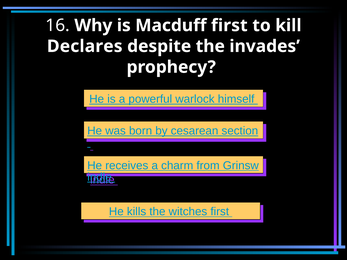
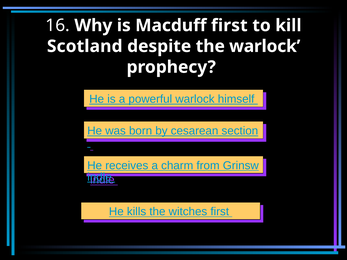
Declares: Declares -> Scotland
the invades: invades -> warlock
